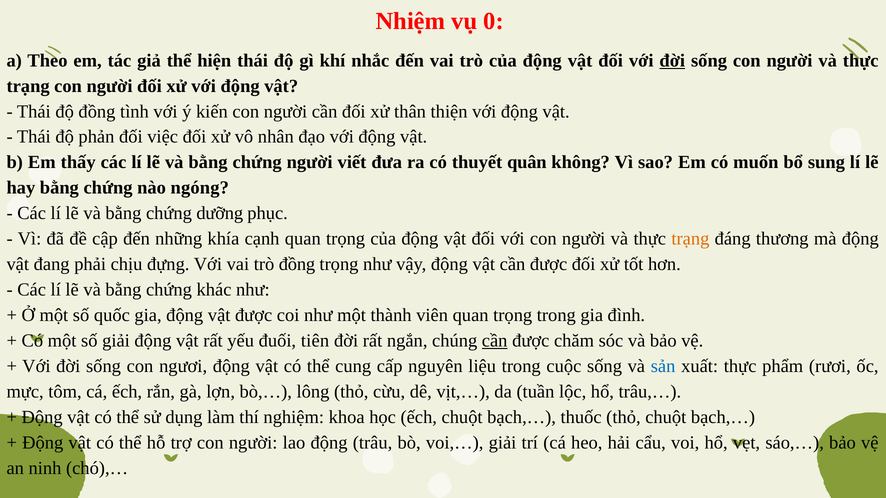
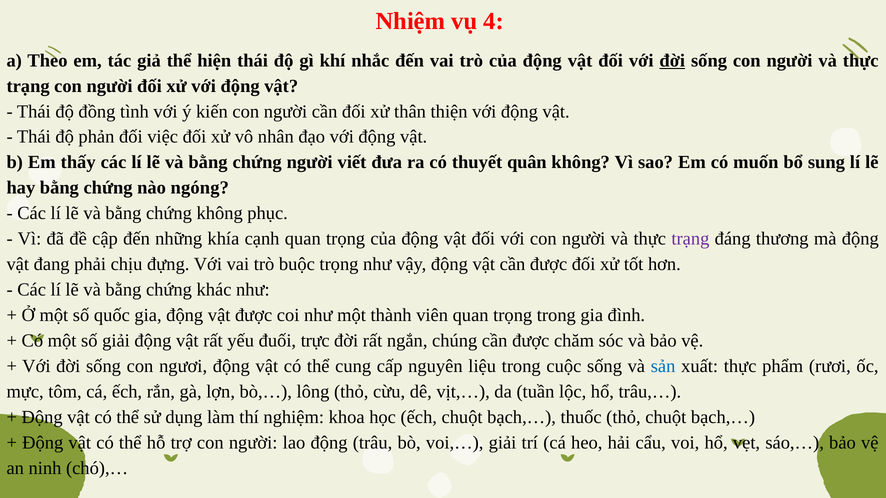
0: 0 -> 4
chứng dưỡng: dưỡng -> không
trạng at (690, 239) colour: orange -> purple
trò đồng: đồng -> buộc
tiên: tiên -> trực
cần at (495, 341) underline: present -> none
